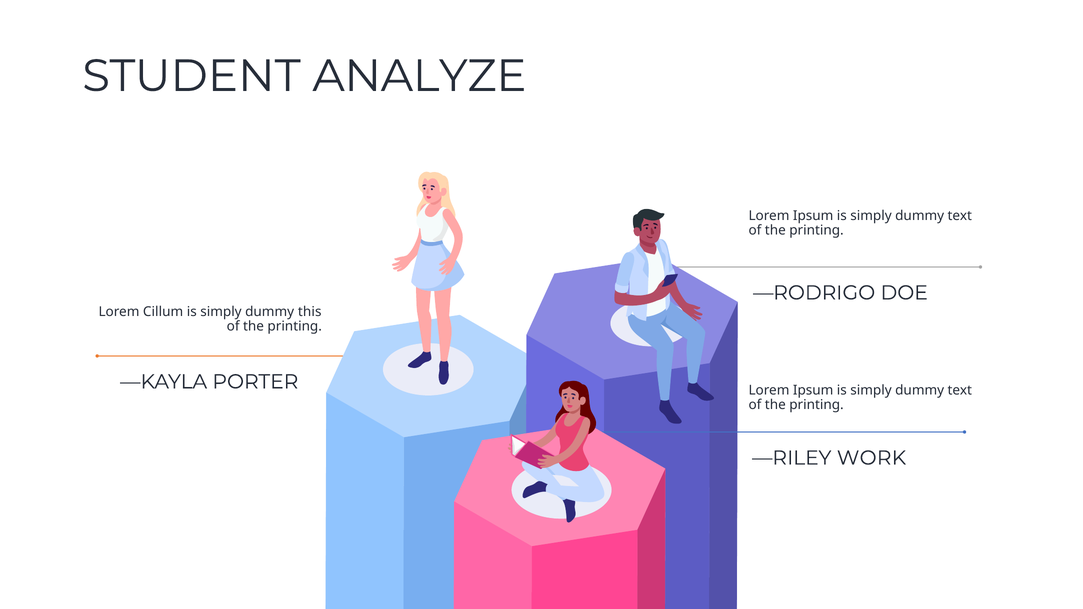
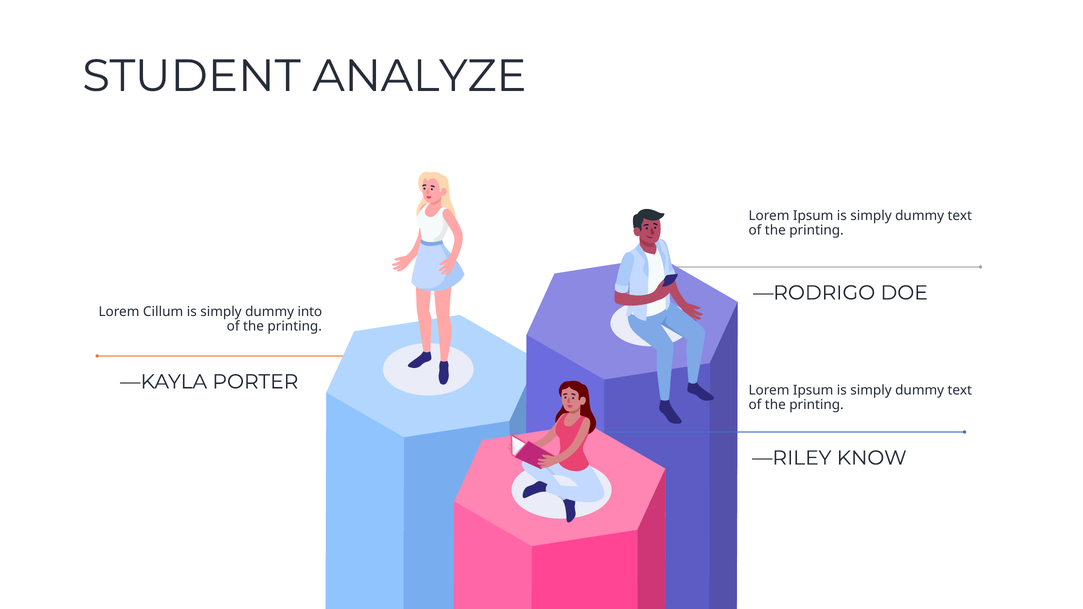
this: this -> into
WORK: WORK -> KNOW
